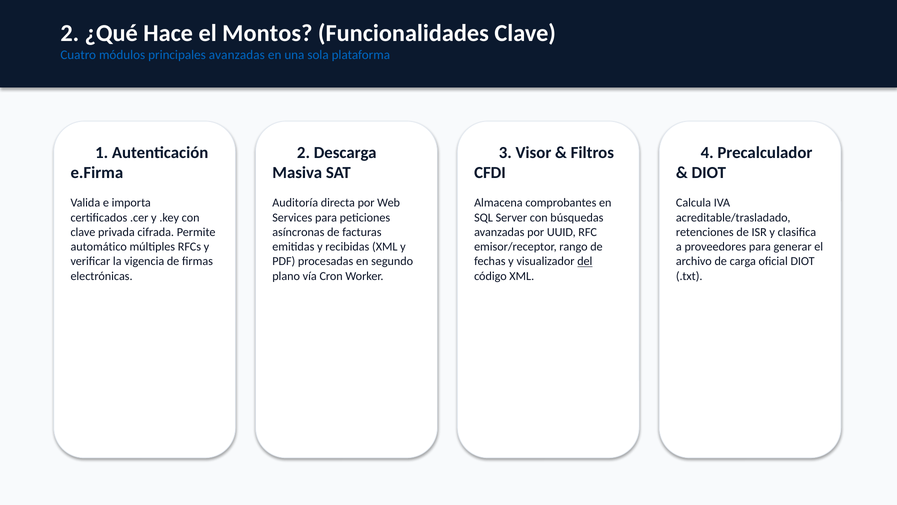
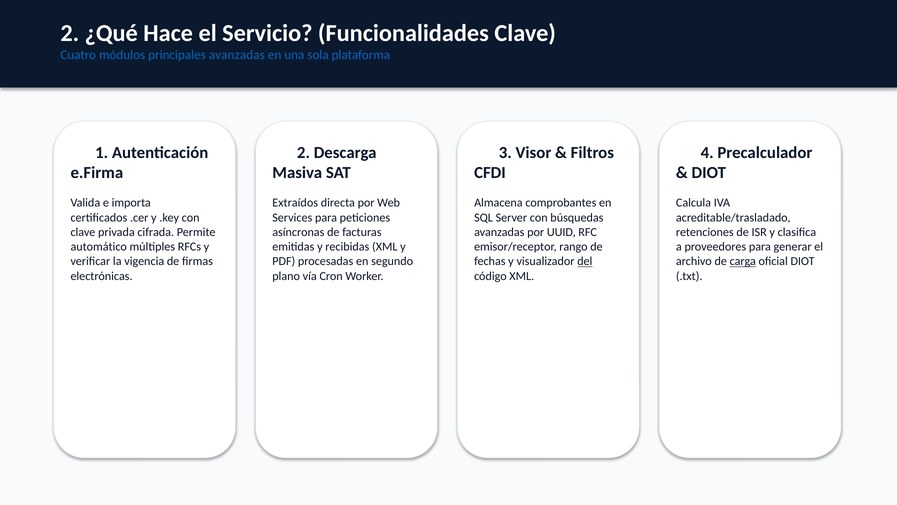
Montos: Montos -> Servicio
Auditoría: Auditoría -> Extraídos
carga underline: none -> present
